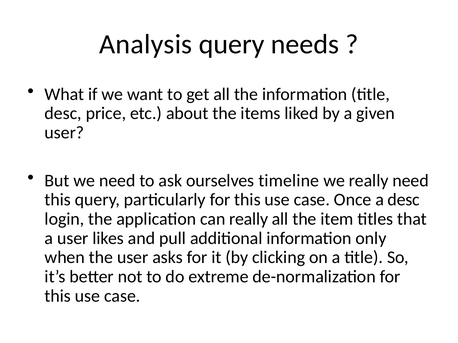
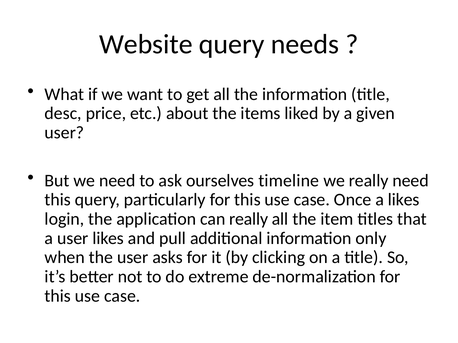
Analysis: Analysis -> Website
a desc: desc -> likes
